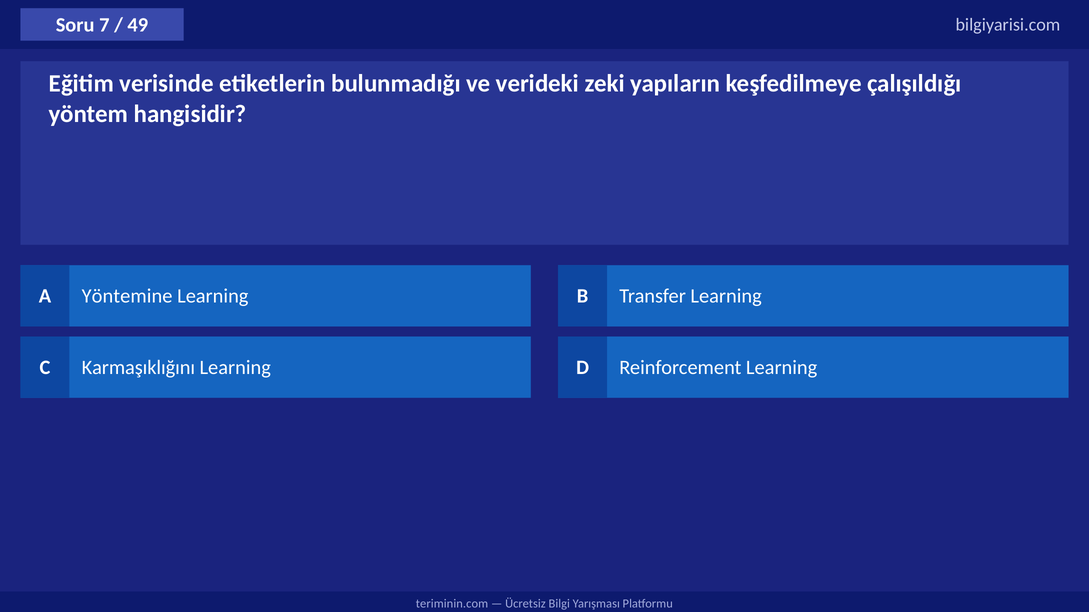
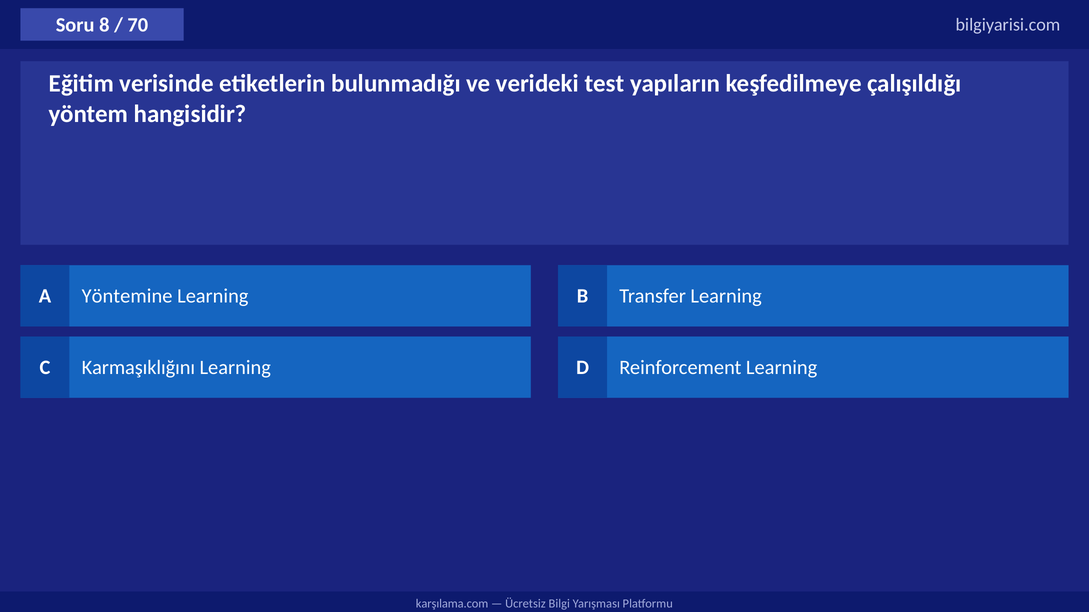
7: 7 -> 8
49: 49 -> 70
zeki: zeki -> test
teriminin.com: teriminin.com -> karşılama.com
